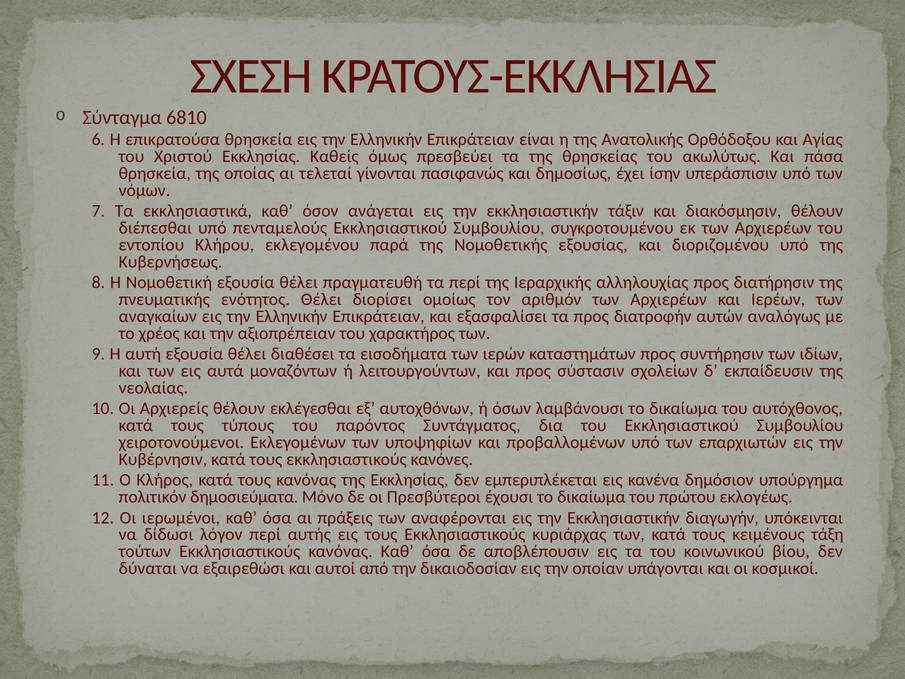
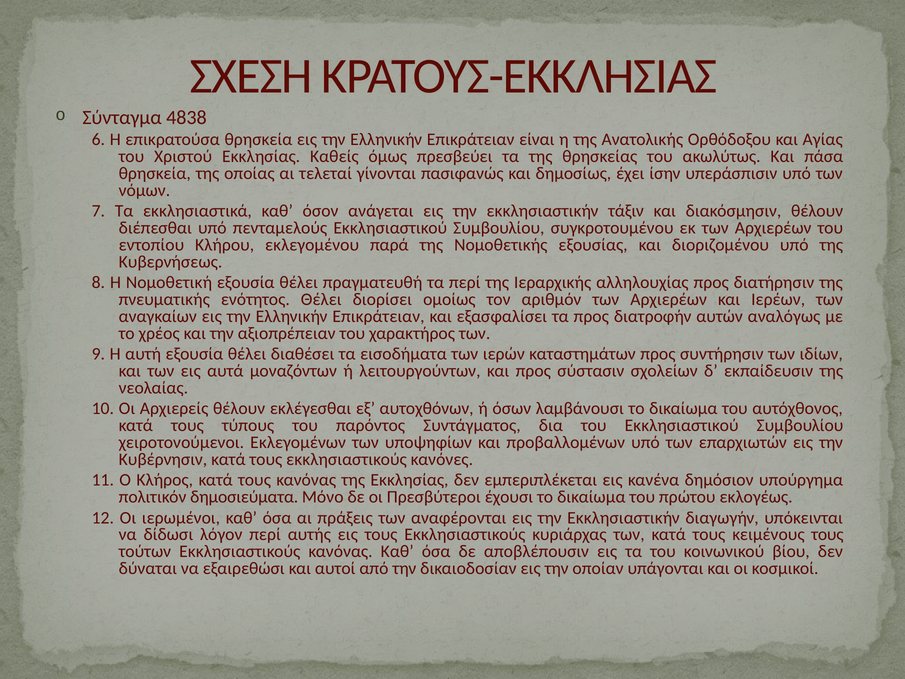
6810: 6810 -> 4838
κειμένους τάξη: τάξη -> τους
